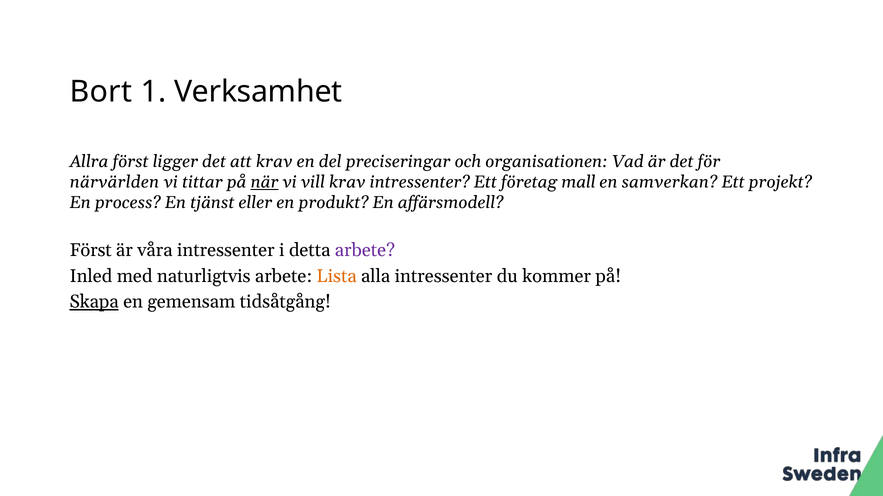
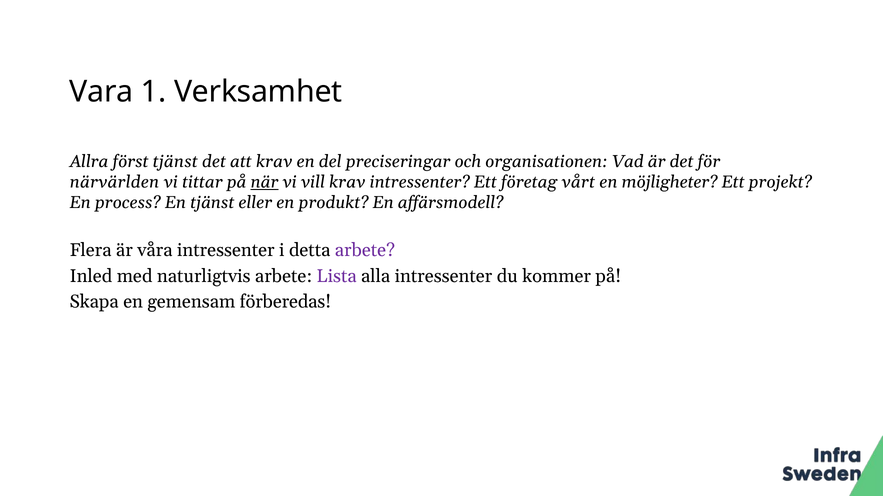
Bort: Bort -> Vara
först ligger: ligger -> tjänst
mall: mall -> vårt
samverkan: samverkan -> möjligheter
Först at (91, 251): Först -> Flera
Lista colour: orange -> purple
Skapa underline: present -> none
tidsåtgång: tidsåtgång -> förberedas
